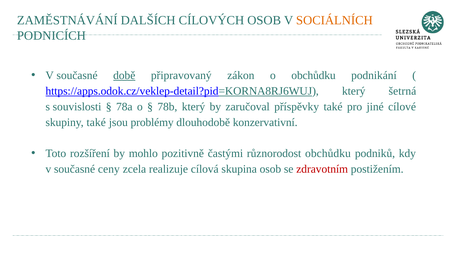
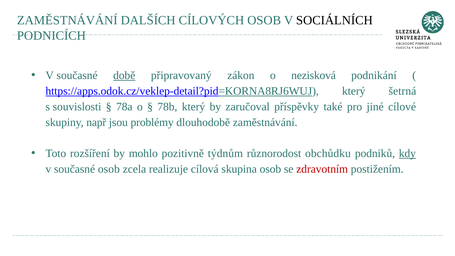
SOCIÁLNÍCH colour: orange -> black
o obchůdku: obchůdku -> nezisková
skupiny také: také -> např
dlouhodobě konzervativní: konzervativní -> zaměstnávání
častými: častými -> týdnům
kdy underline: none -> present
současné ceny: ceny -> osob
